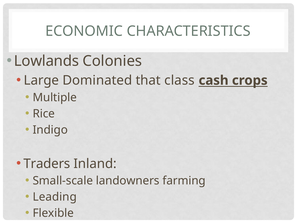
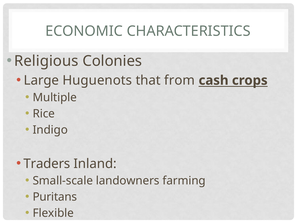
Lowlands: Lowlands -> Religious
Dominated: Dominated -> Huguenots
class: class -> from
Leading: Leading -> Puritans
